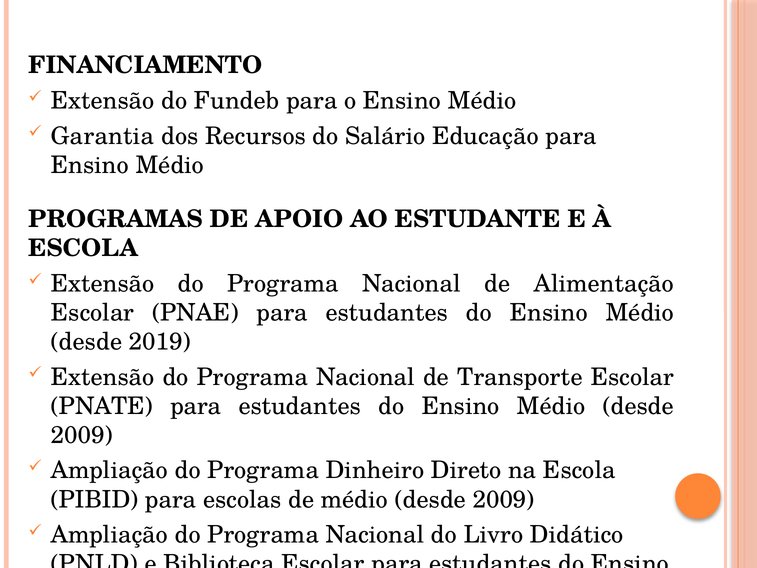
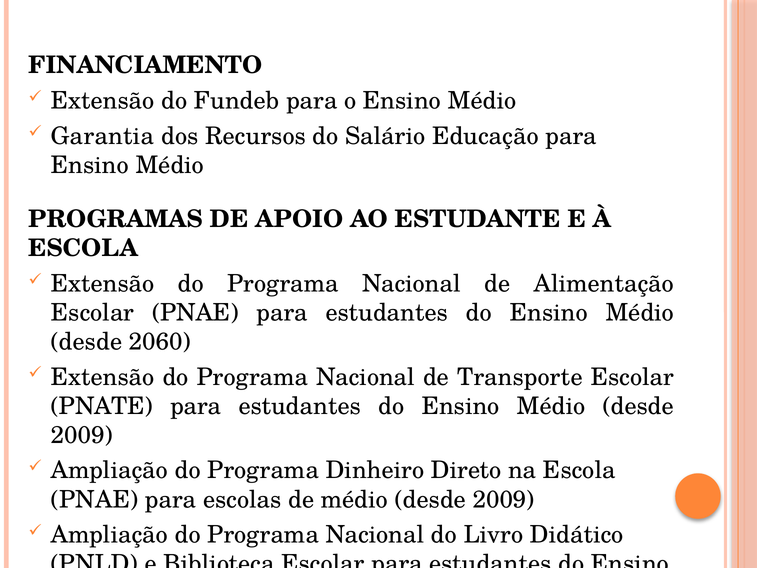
2019: 2019 -> 2060
PIBID at (95, 499): PIBID -> PNAE
